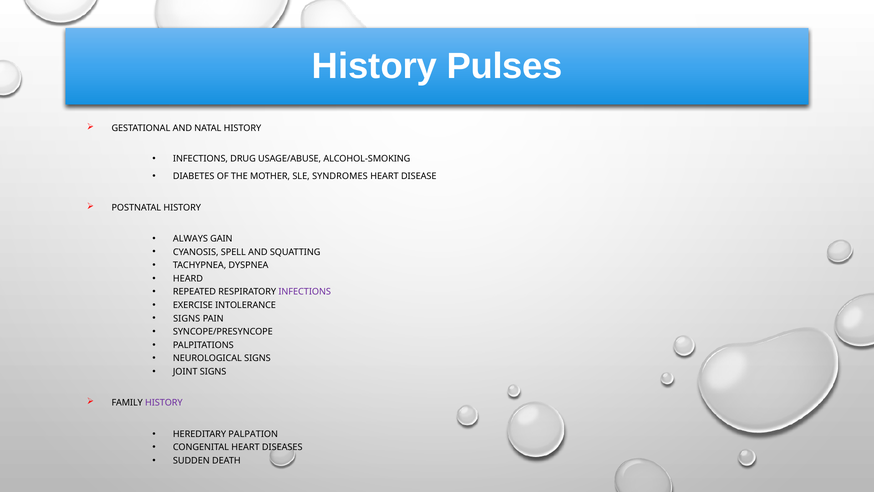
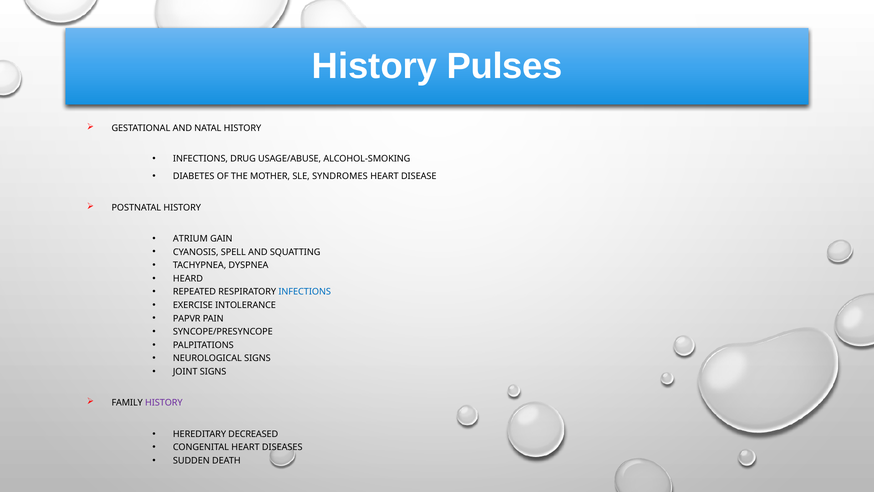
ALWAYS: ALWAYS -> ATRIUM
INFECTIONS at (305, 292) colour: purple -> blue
SIGNS at (187, 318): SIGNS -> PAPVR
PALPATION: PALPATION -> DECREASED
